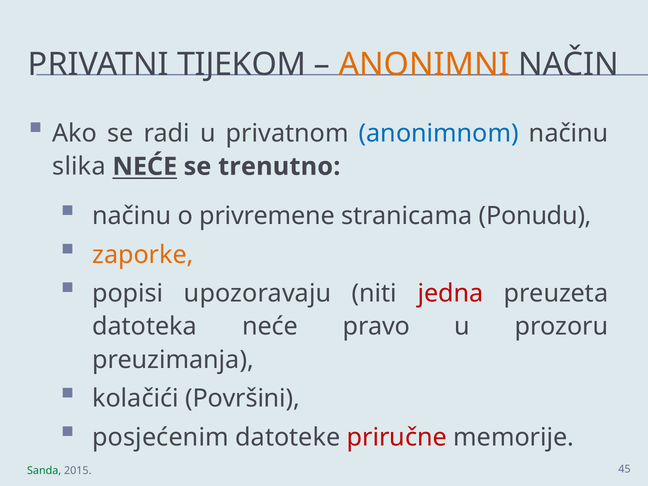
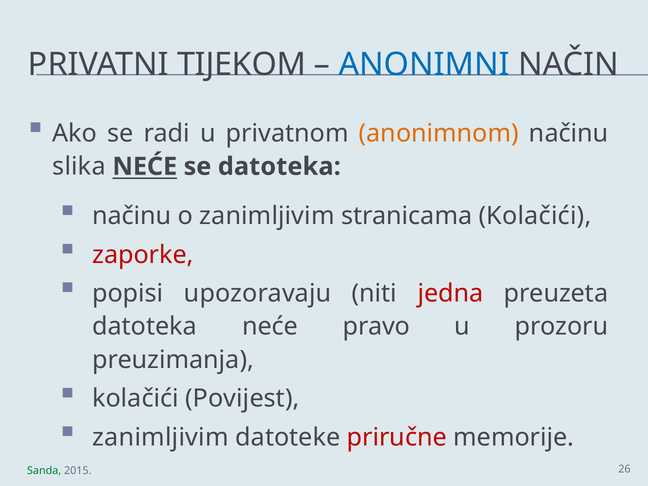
ANONIMNI colour: orange -> blue
anonimnom colour: blue -> orange
se trenutno: trenutno -> datoteka
o privremene: privremene -> zanimljivim
stranicama Ponudu: Ponudu -> Kolačići
zaporke colour: orange -> red
Površini: Površini -> Povijest
posjećenim at (161, 437): posjećenim -> zanimljivim
45: 45 -> 26
